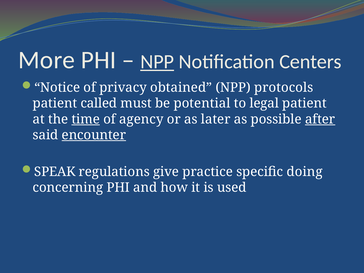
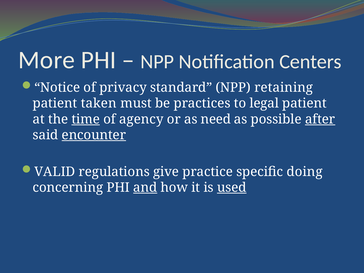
NPP at (157, 62) underline: present -> none
obtained: obtained -> standard
protocols: protocols -> retaining
called: called -> taken
potential: potential -> practices
later: later -> need
SPEAK: SPEAK -> VALID
and underline: none -> present
used underline: none -> present
